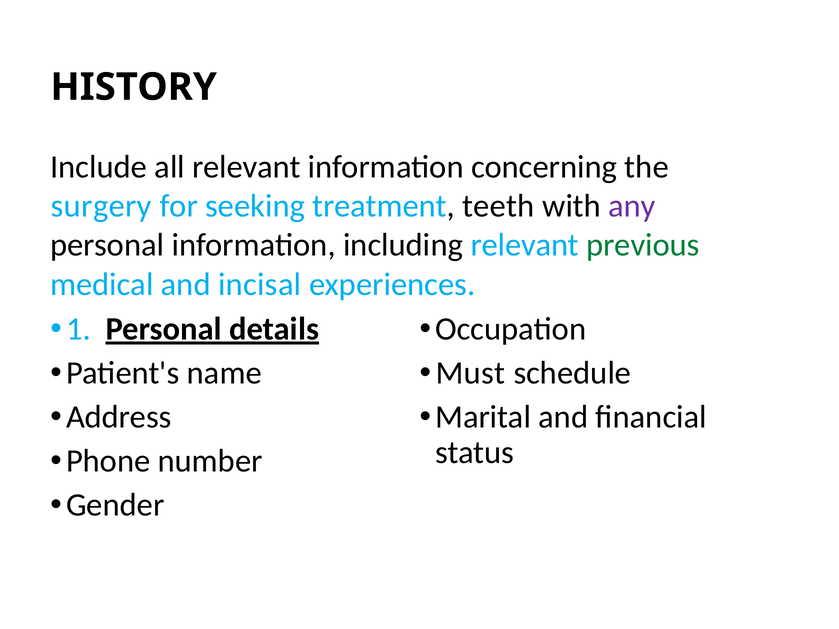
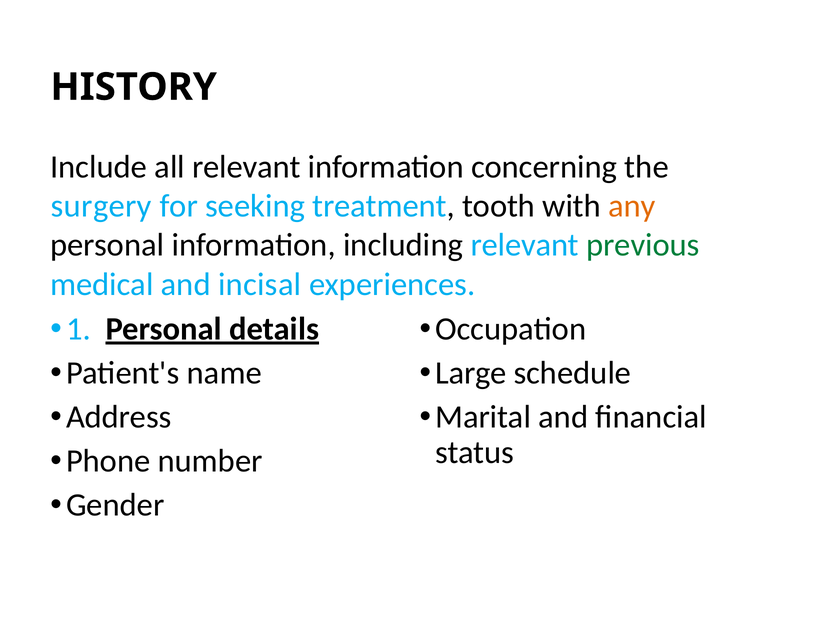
teeth: teeth -> tooth
any colour: purple -> orange
Must: Must -> Large
